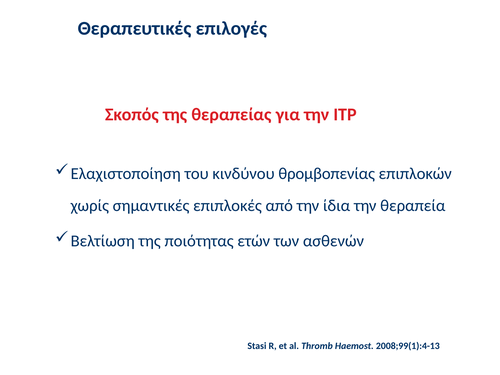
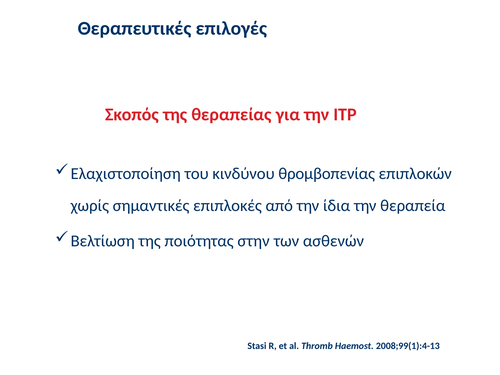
ετών: ετών -> στην
